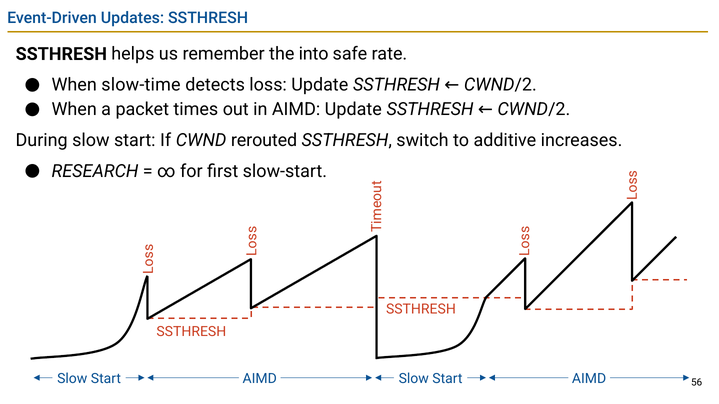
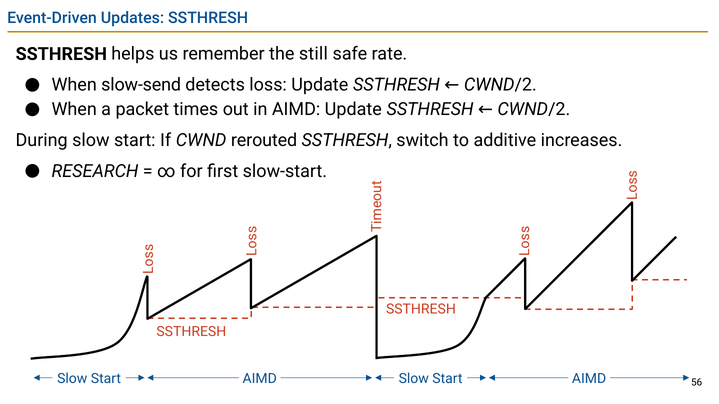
into: into -> still
slow-time: slow-time -> slow-send
